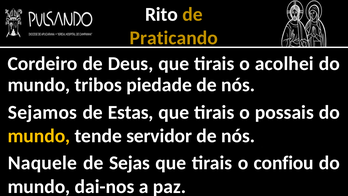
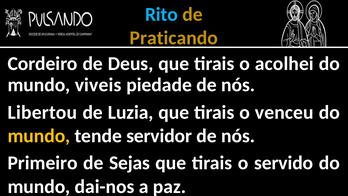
Rito colour: white -> light blue
tribos: tribos -> viveis
Sejamos: Sejamos -> Libertou
Estas: Estas -> Luzia
possais: possais -> venceu
Naquele: Naquele -> Primeiro
confiou: confiou -> servido
